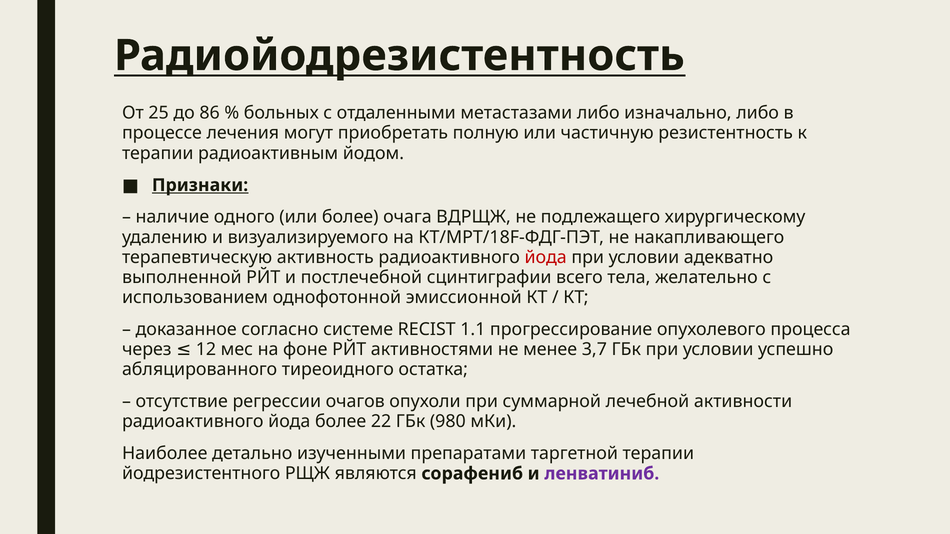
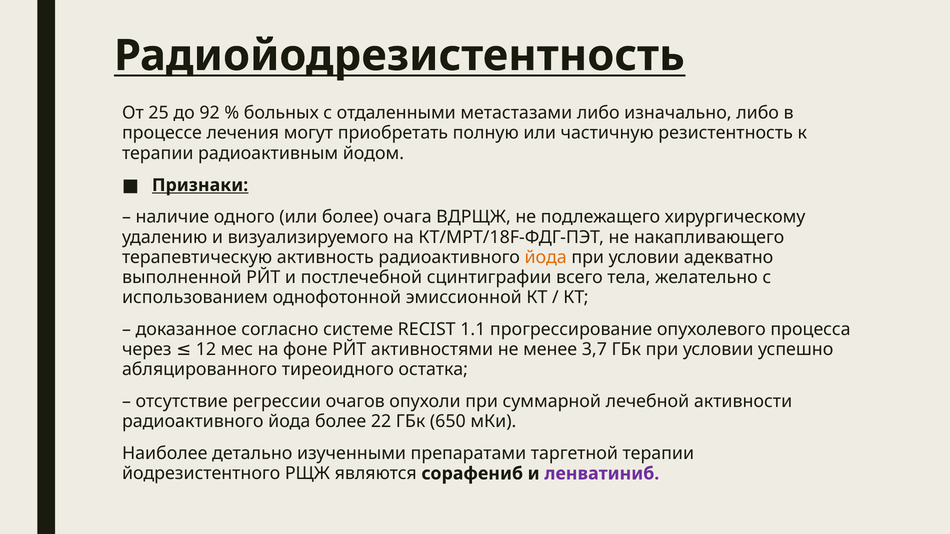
86: 86 -> 92
йода at (546, 257) colour: red -> orange
980: 980 -> 650
